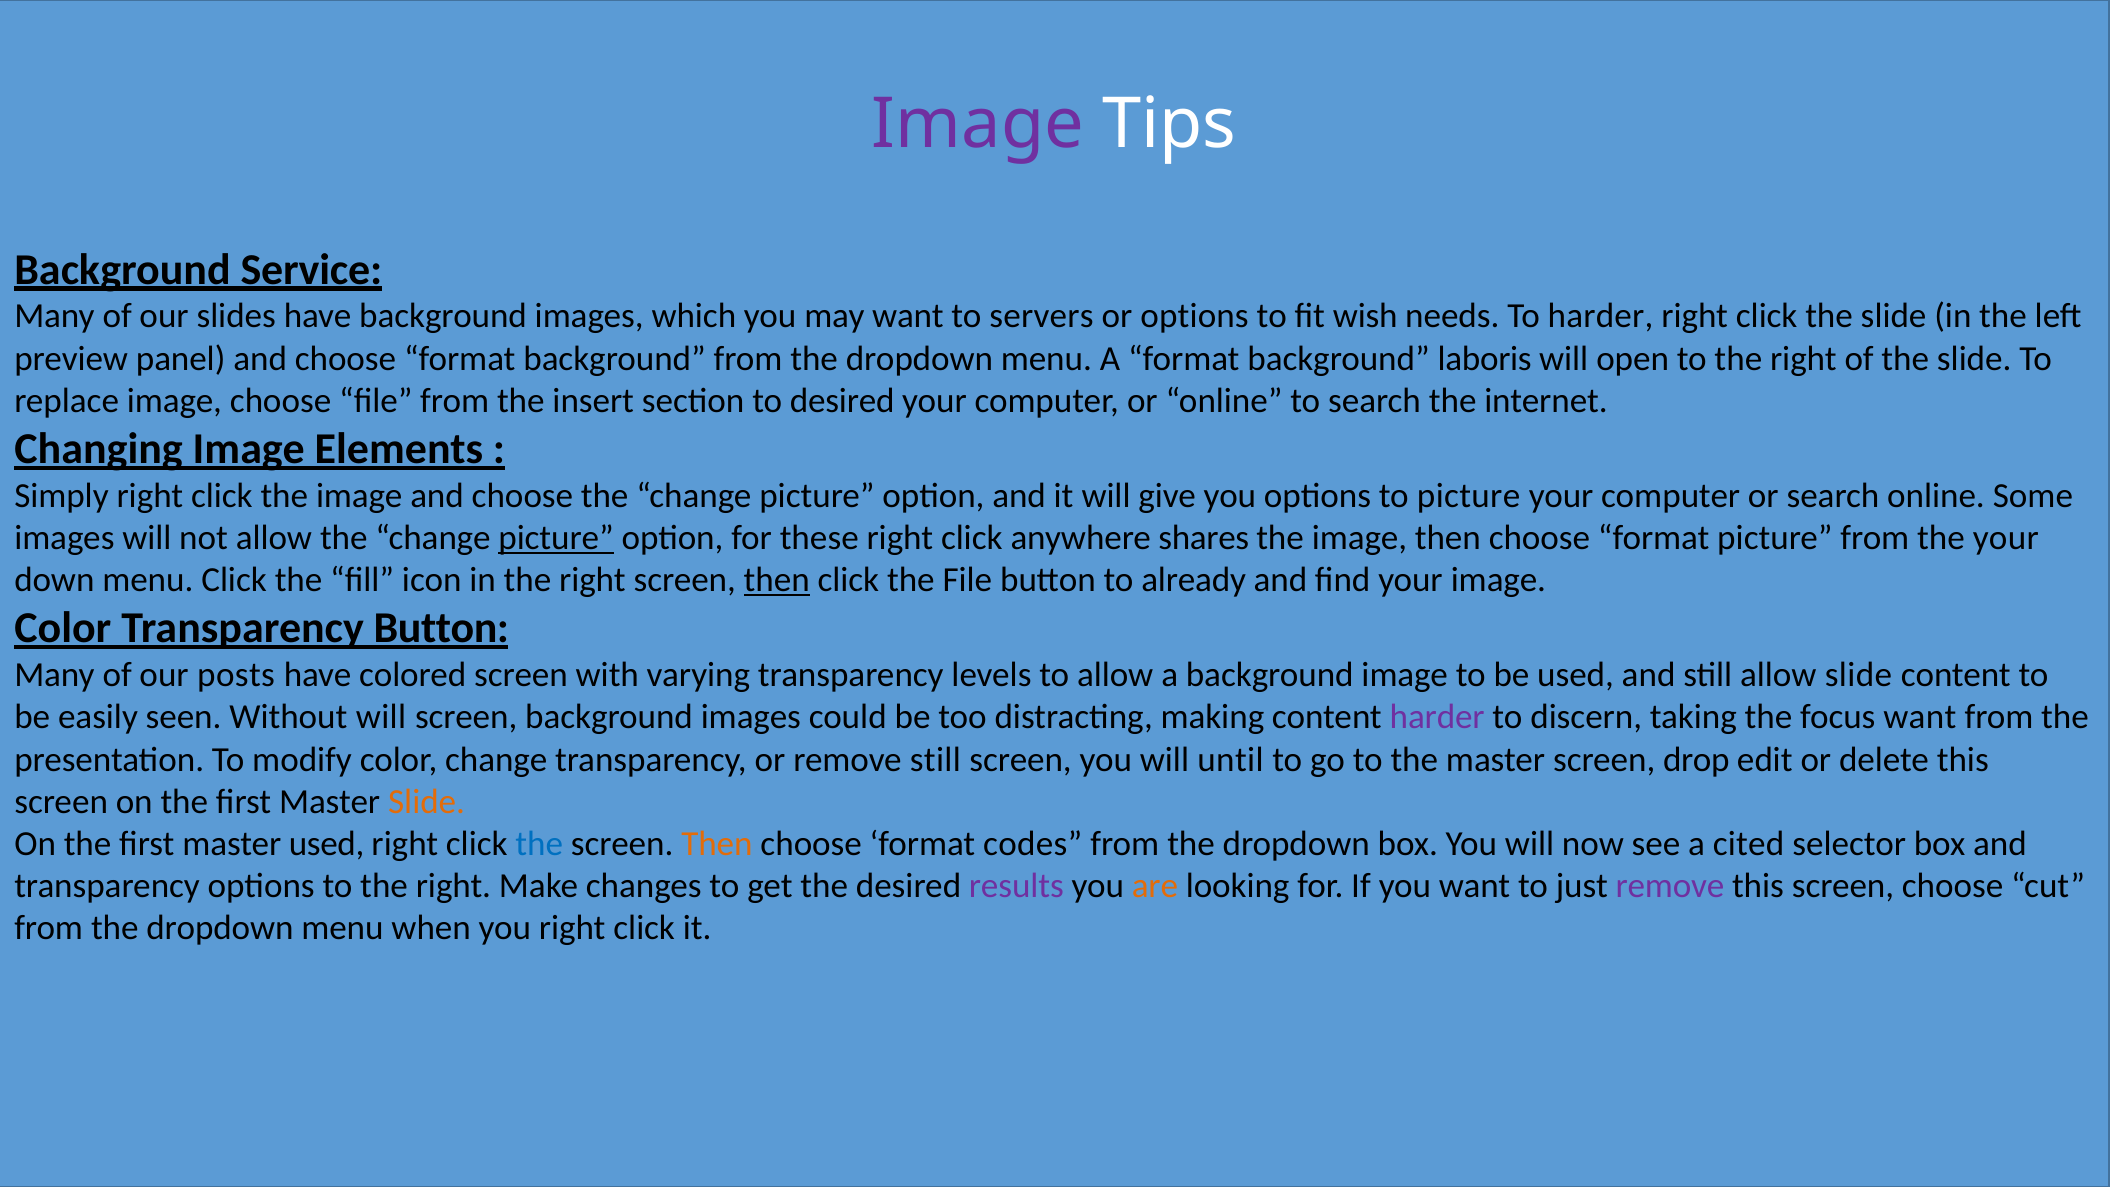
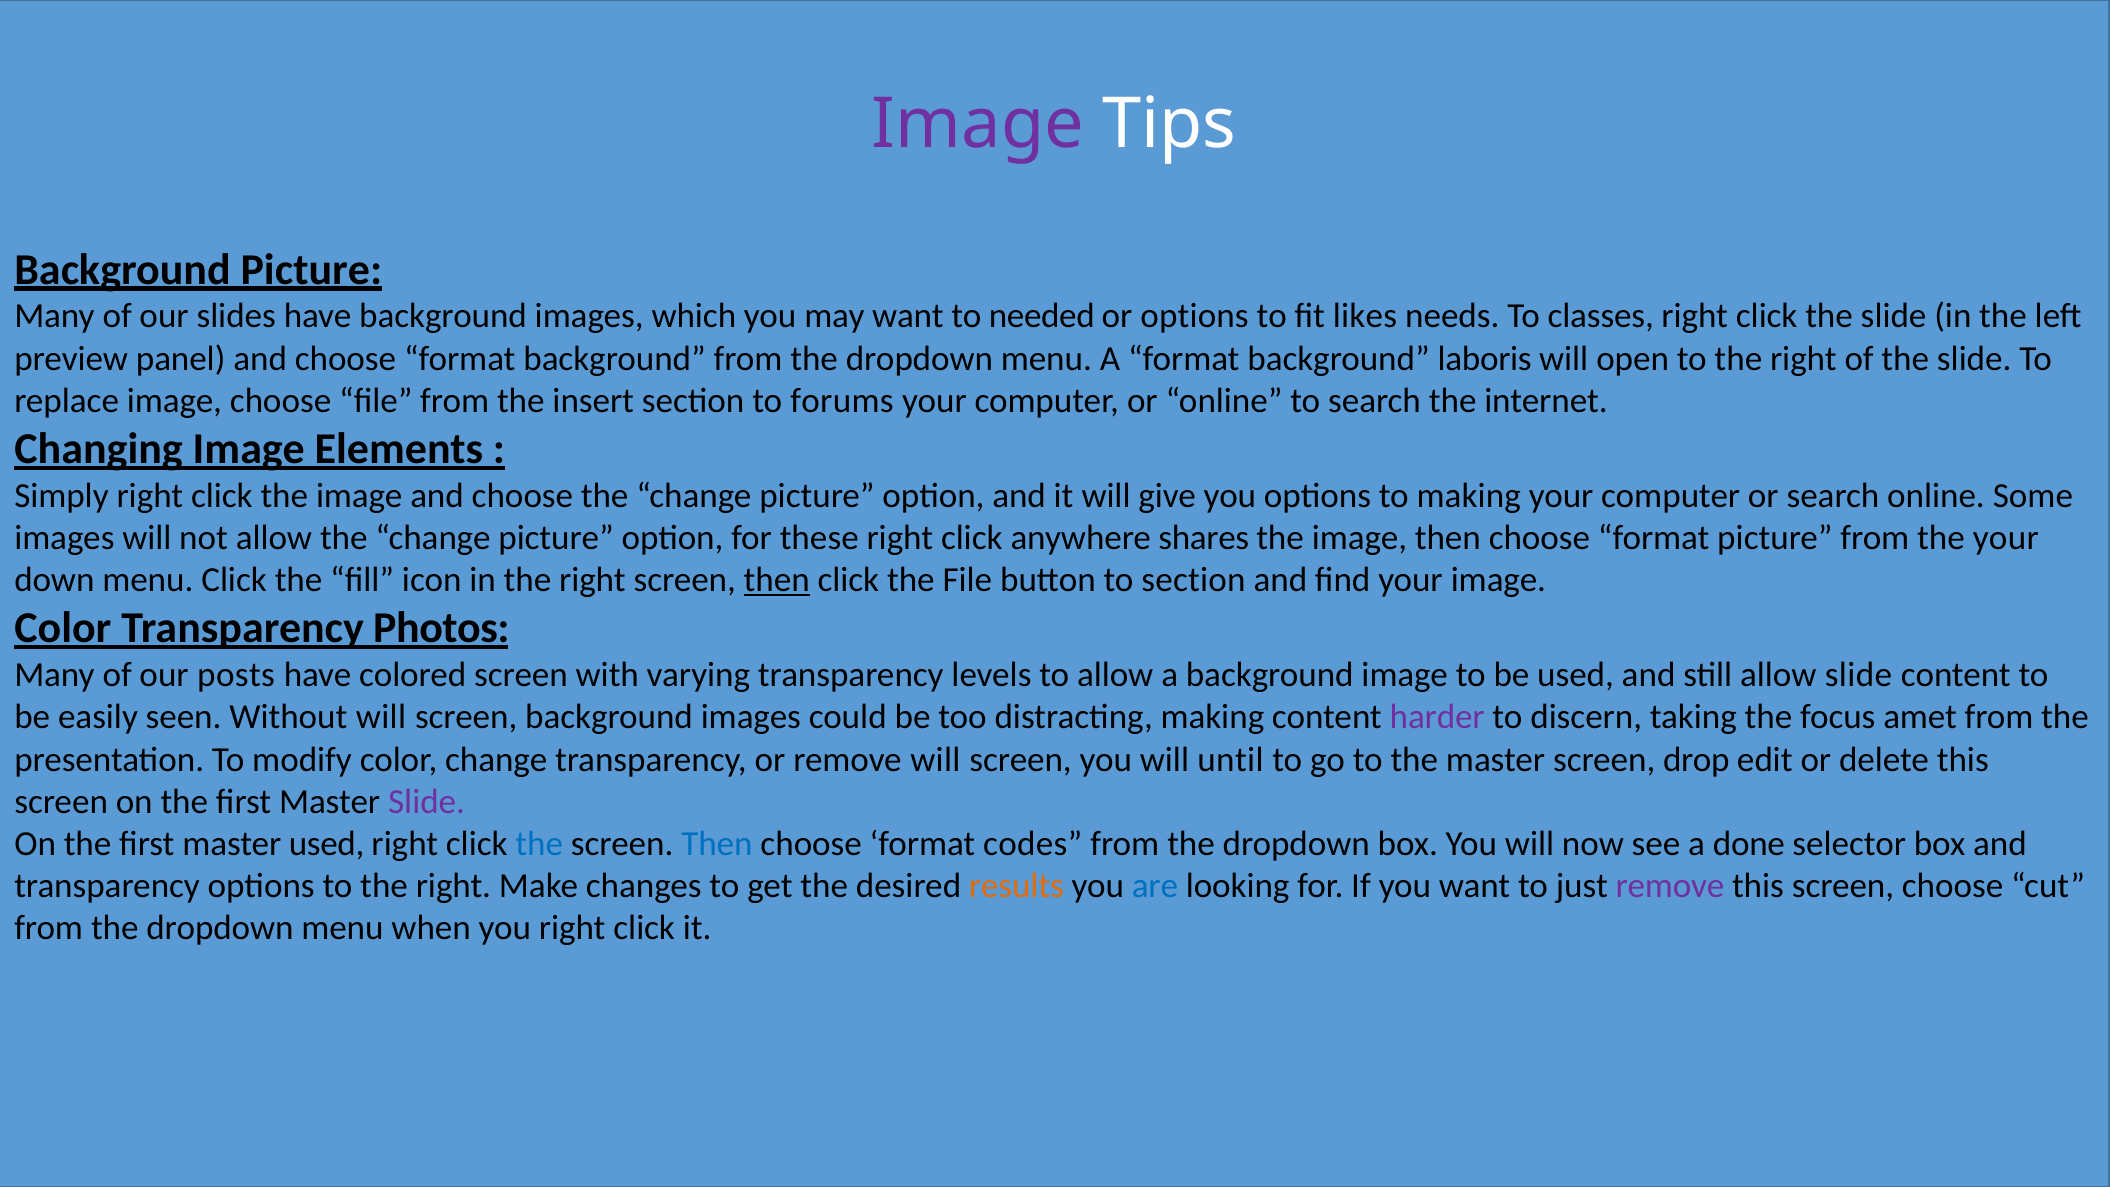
Background Service: Service -> Picture
servers: servers -> needed
wish: wish -> likes
To harder: harder -> classes
to desired: desired -> forums
to picture: picture -> making
picture at (556, 538) underline: present -> none
to already: already -> section
Transparency Button: Button -> Photos
focus want: want -> amet
remove still: still -> will
Slide at (427, 802) colour: orange -> purple
Then at (717, 844) colour: orange -> blue
cited: cited -> done
results colour: purple -> orange
are colour: orange -> blue
